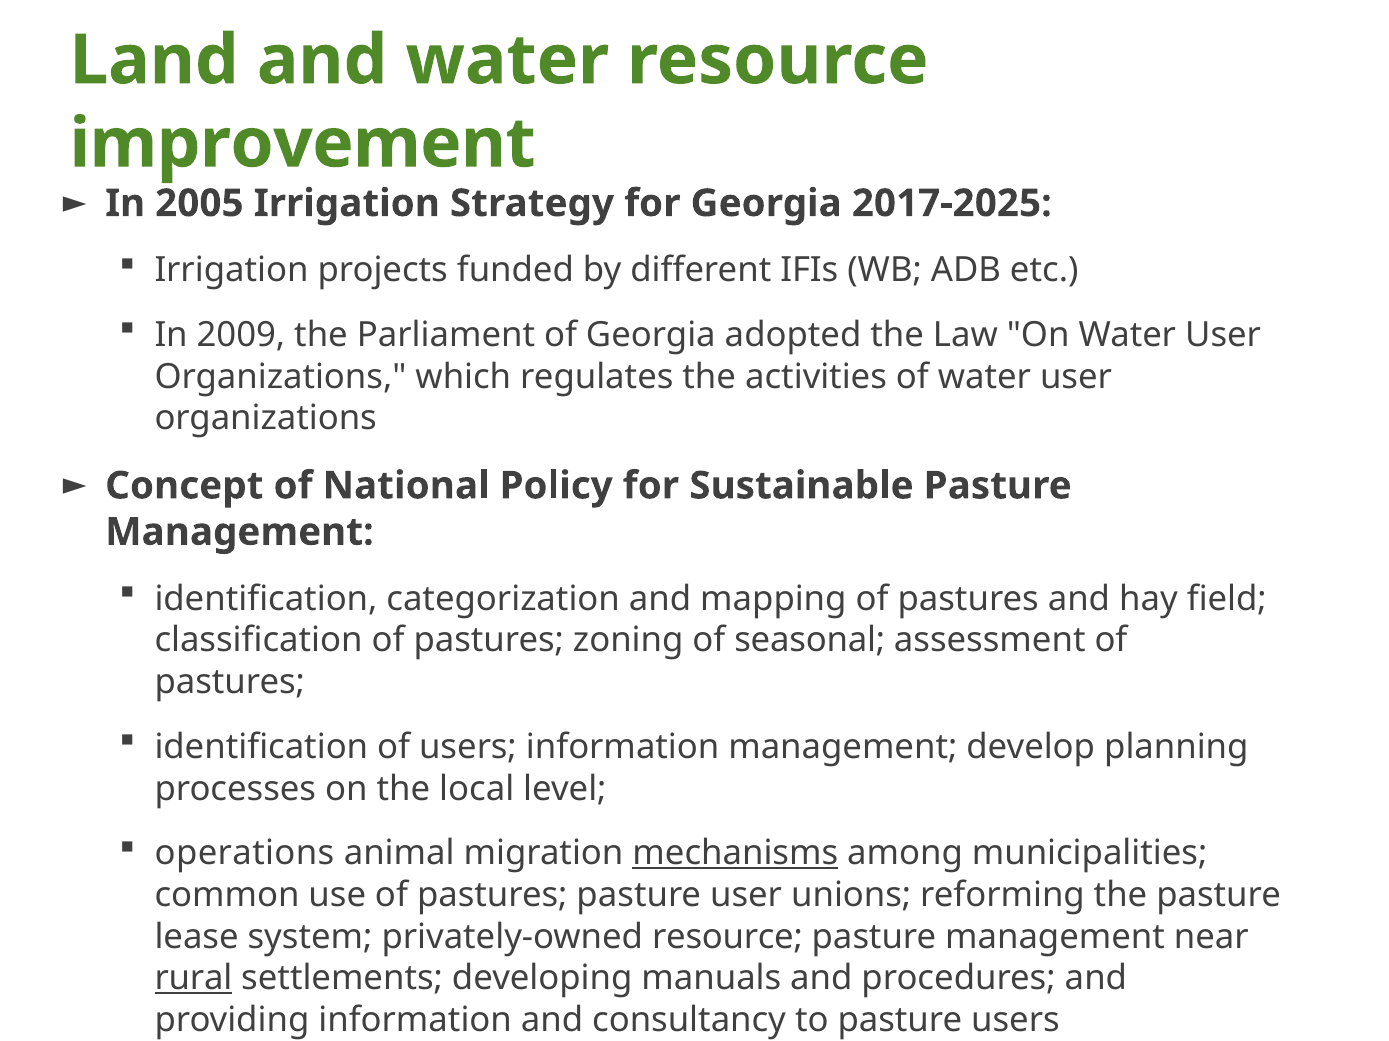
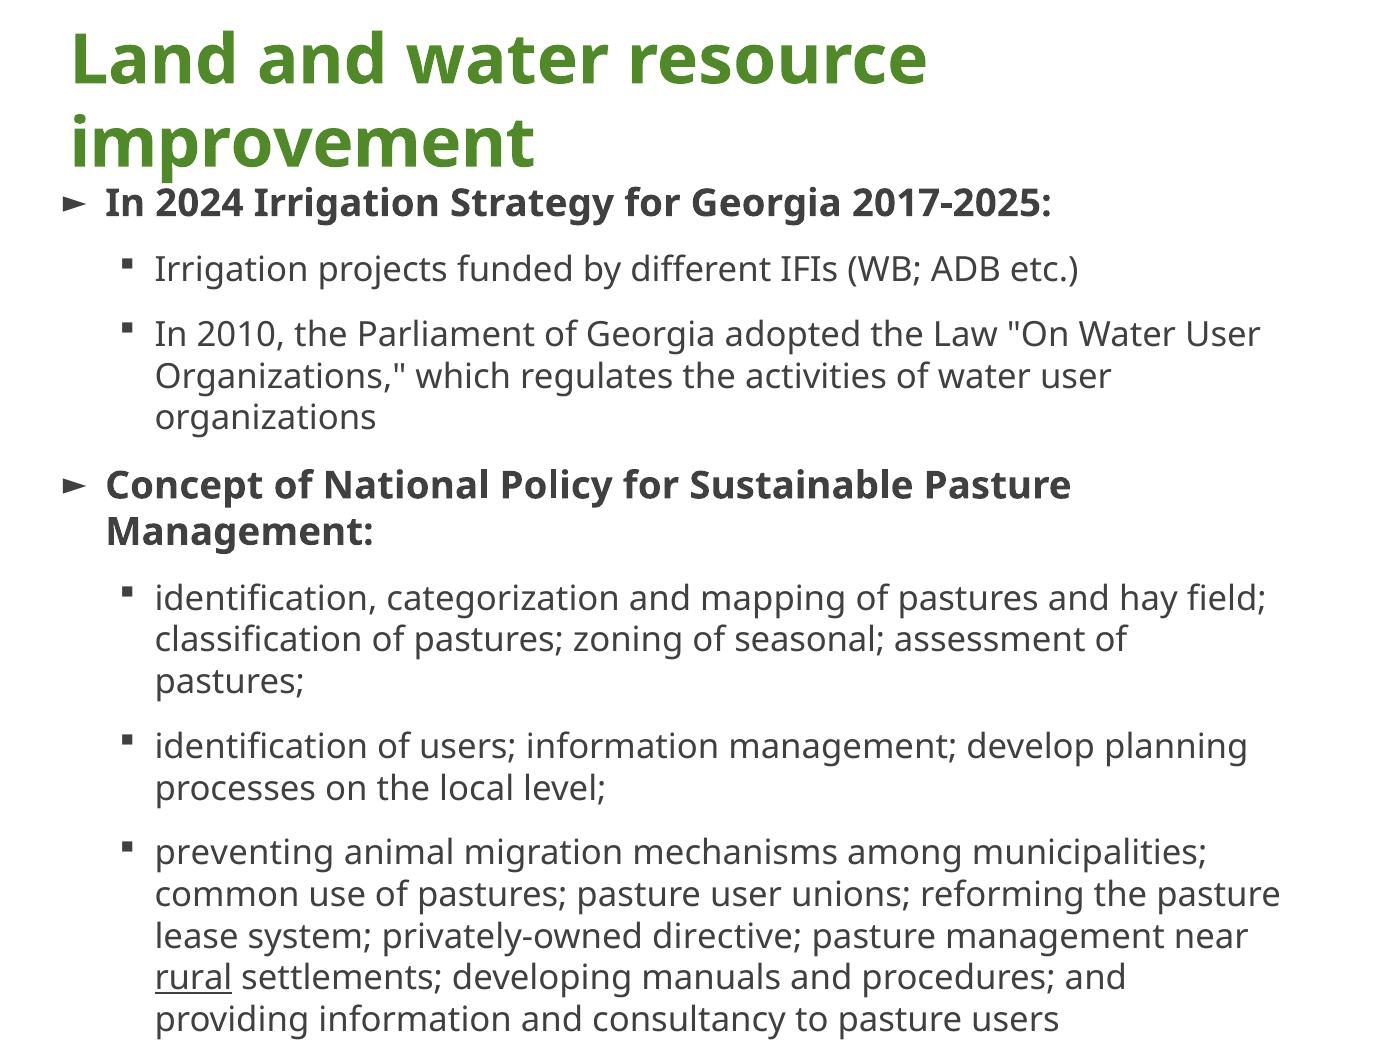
2005: 2005 -> 2024
2009: 2009 -> 2010
operations: operations -> preventing
mechanisms underline: present -> none
privately-owned resource: resource -> directive
